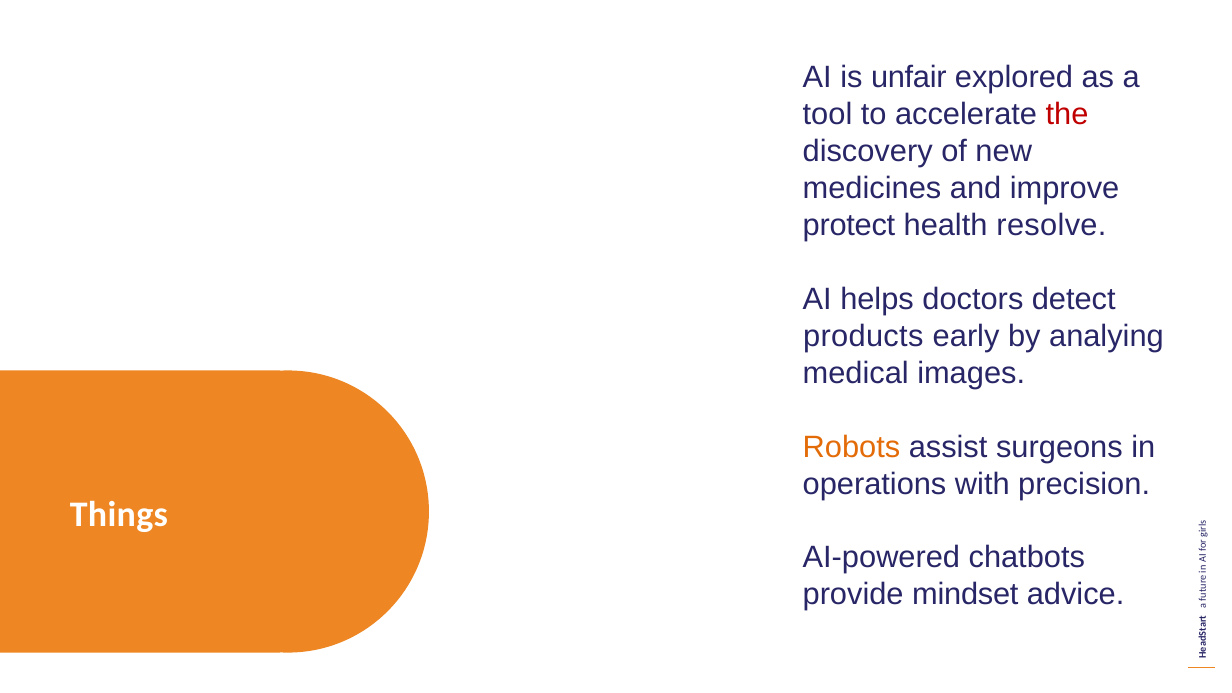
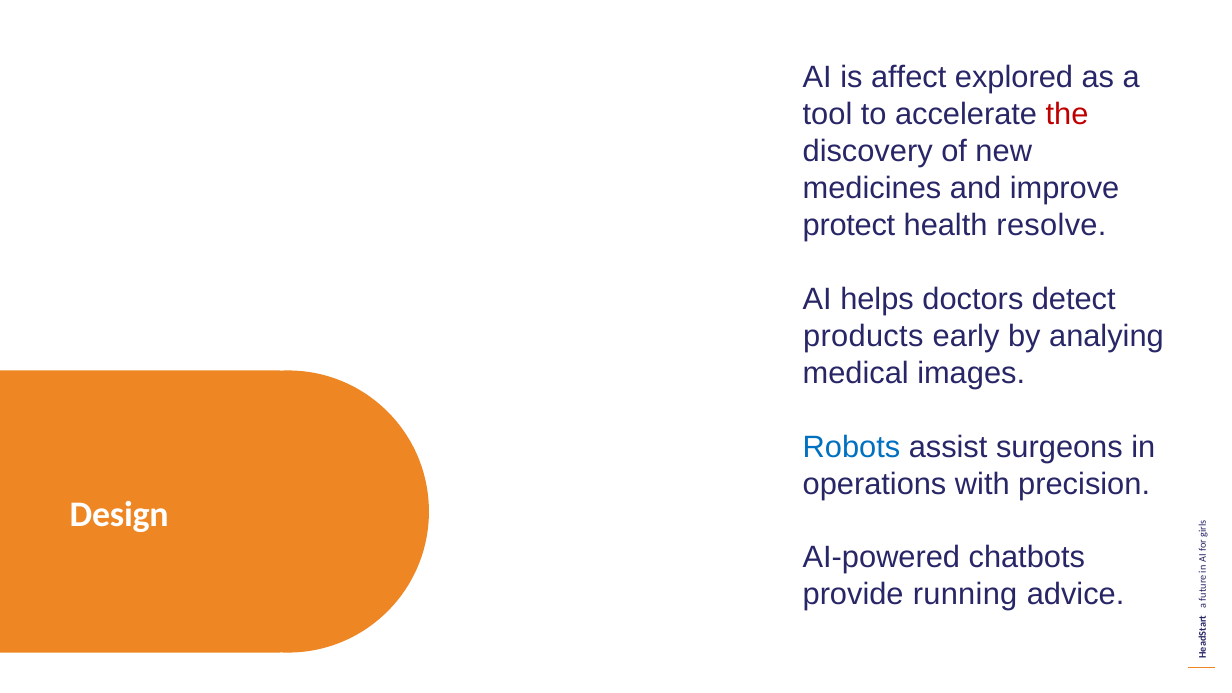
unfair: unfair -> affect
Robots colour: orange -> blue
Things: Things -> Design
mindset: mindset -> running
